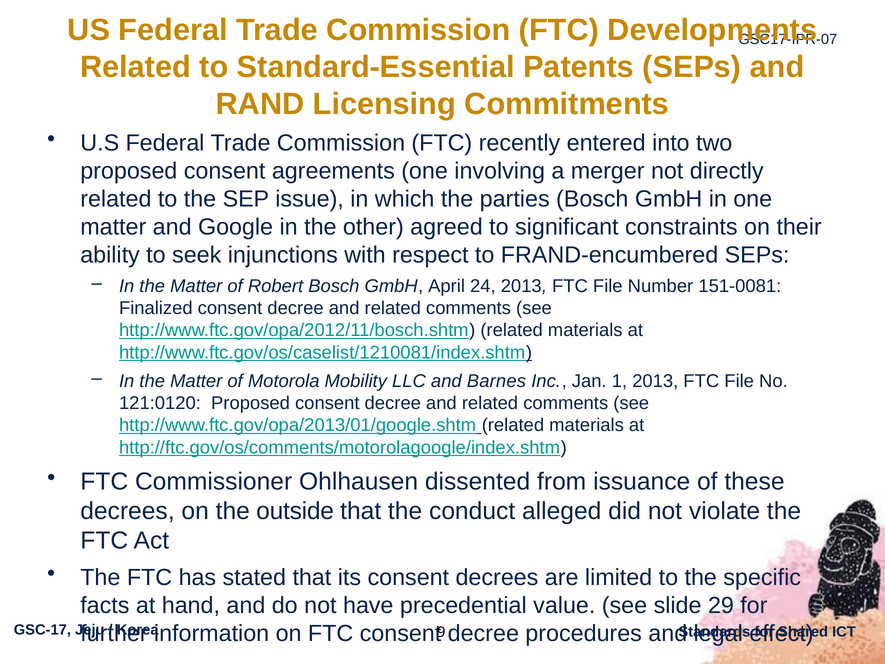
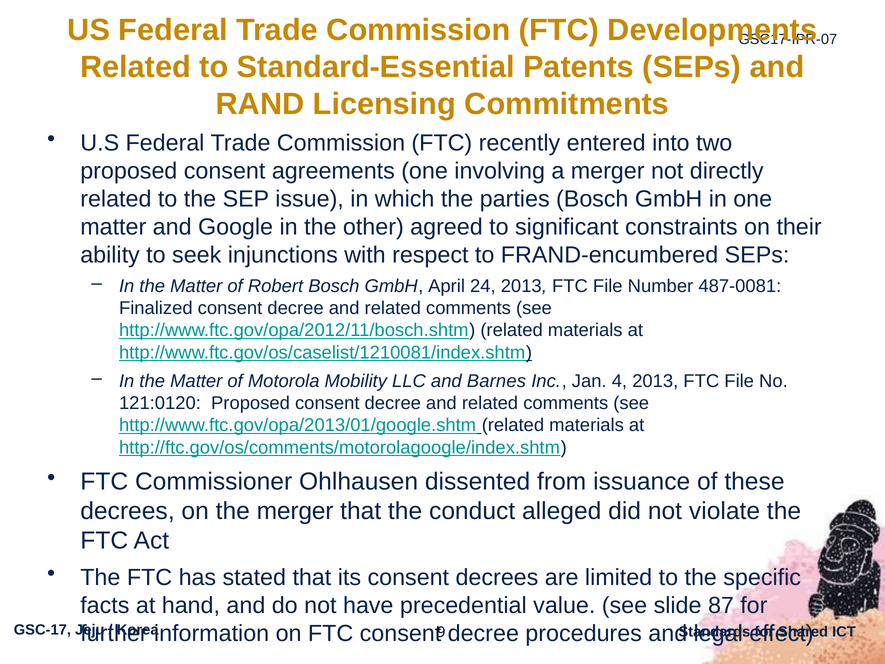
151-0081: 151-0081 -> 487-0081
1: 1 -> 4
the outside: outside -> merger
29: 29 -> 87
